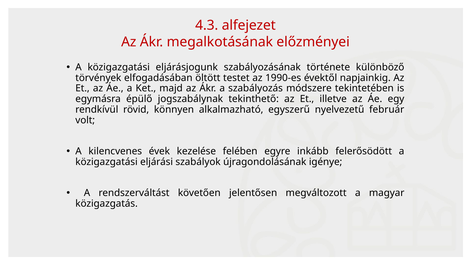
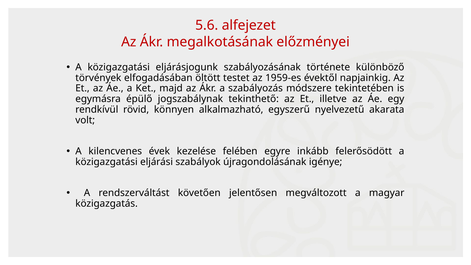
4.3: 4.3 -> 5.6
1990-es: 1990-es -> 1959-es
február: február -> akarata
